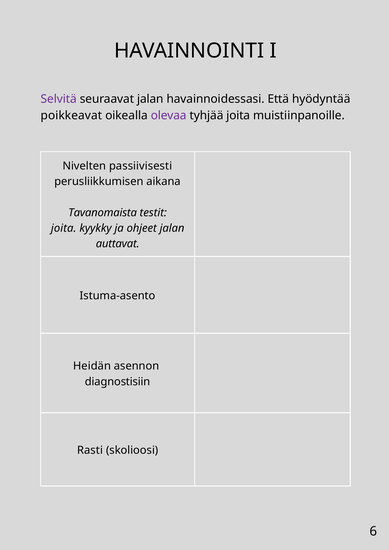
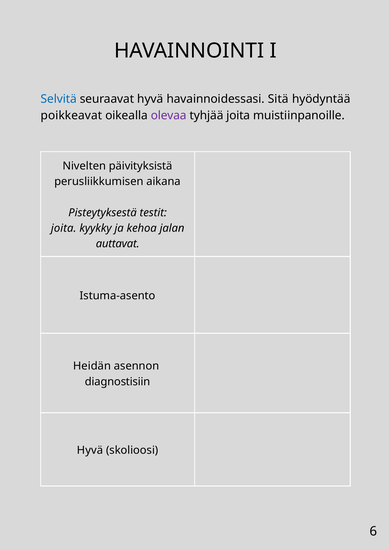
Selvitä colour: purple -> blue
seuraavat jalan: jalan -> hyvä
Että: Että -> Sitä
passiivisesti: passiivisesti -> päivityksistä
Tavanomaista: Tavanomaista -> Pisteytyksestä
ohjeet: ohjeet -> kehoa
Rasti at (90, 450): Rasti -> Hyvä
